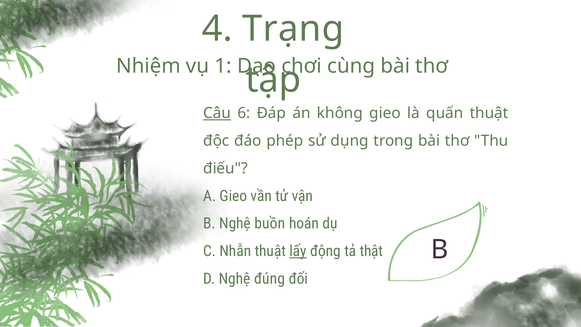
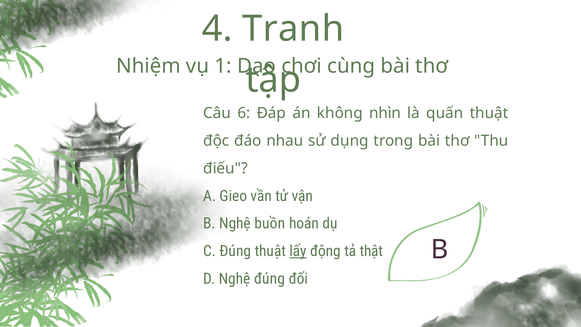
Trạng: Trạng -> Tranh
Câu underline: present -> none
không gieo: gieo -> nhìn
phép: phép -> nhau
C Nhẫn: Nhẫn -> Đúng
